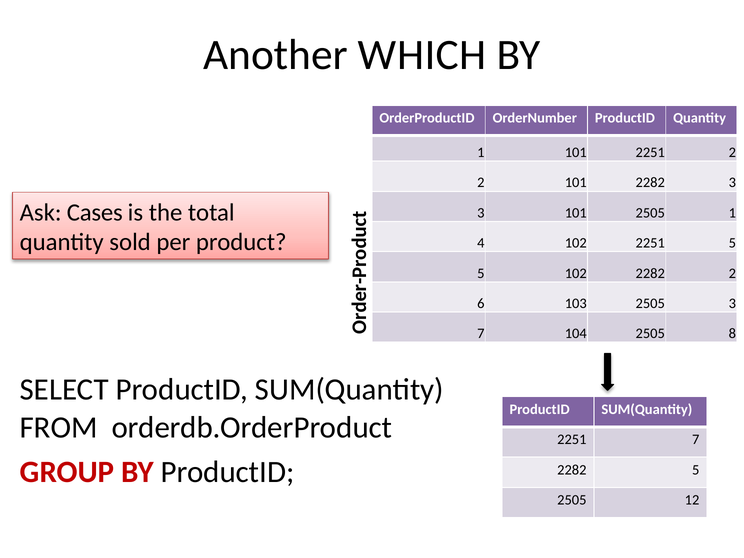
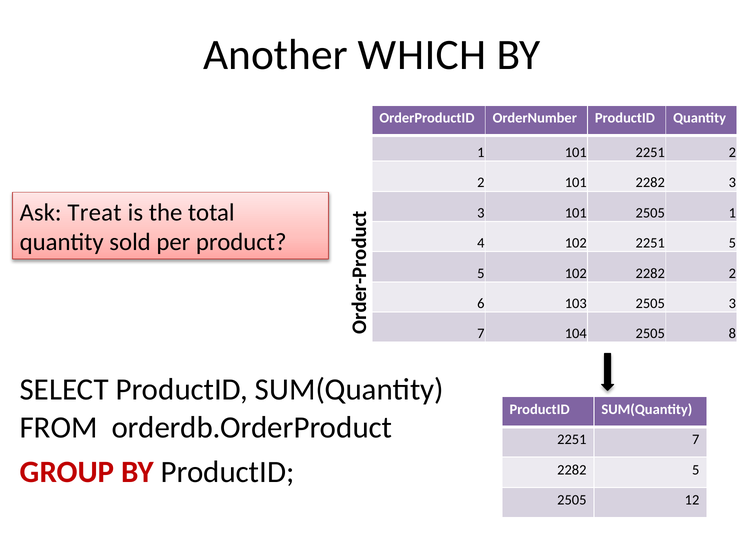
Cases: Cases -> Treat
